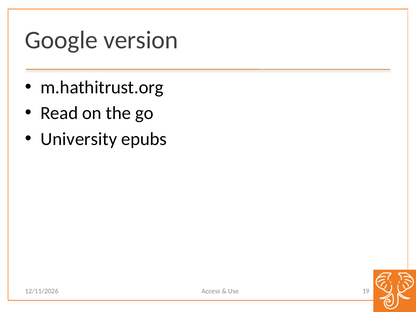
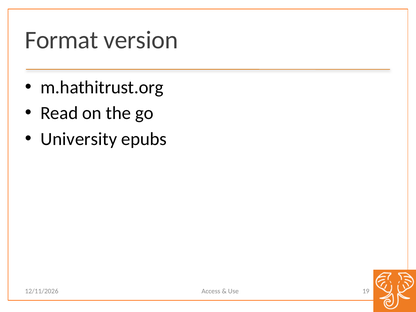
Google: Google -> Format
